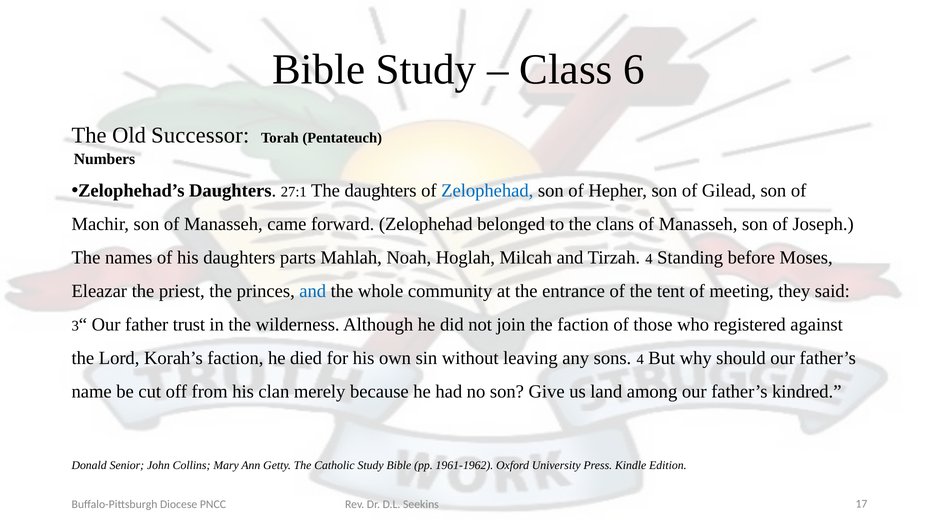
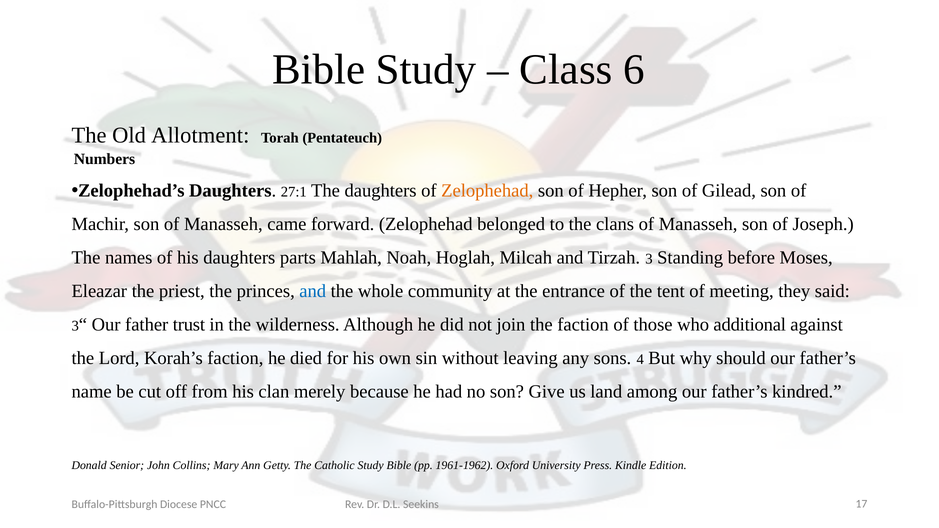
Successor: Successor -> Allotment
Zelophehad at (487, 191) colour: blue -> orange
Tirzah 4: 4 -> 3
registered: registered -> additional
